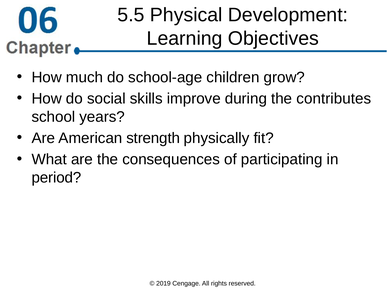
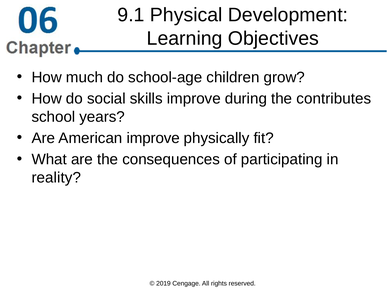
5.5: 5.5 -> 9.1
American strength: strength -> improve
period: period -> reality
